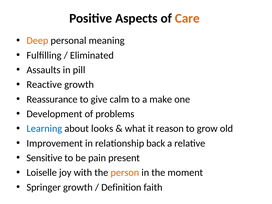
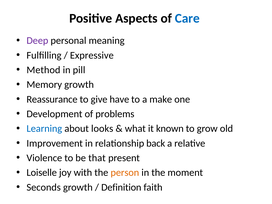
Care colour: orange -> blue
Deep colour: orange -> purple
Eliminated: Eliminated -> Expressive
Assaults: Assaults -> Method
Reactive: Reactive -> Memory
calm: calm -> have
reason: reason -> known
Sensitive: Sensitive -> Violence
pain: pain -> that
Springer: Springer -> Seconds
